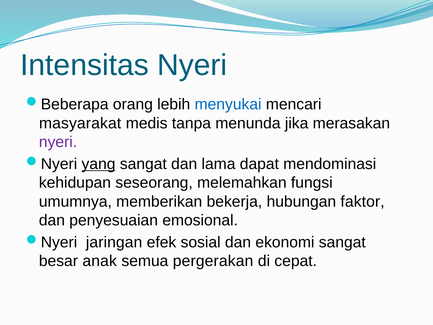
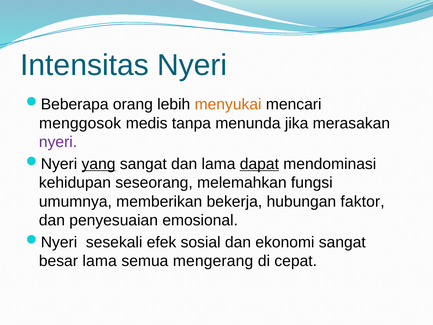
menyukai colour: blue -> orange
masyarakat: masyarakat -> menggosok
dapat underline: none -> present
jaringan: jaringan -> sesekali
besar anak: anak -> lama
pergerakan: pergerakan -> mengerang
